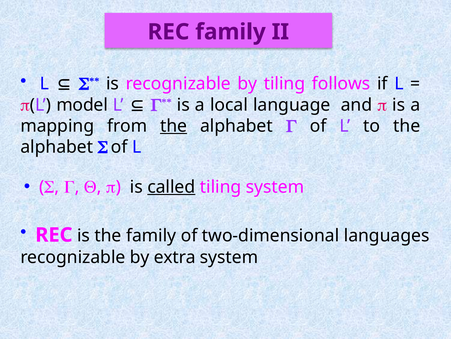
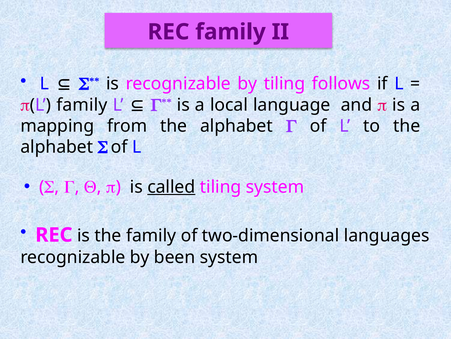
L model: model -> family
the at (174, 126) underline: present -> none
extra: extra -> been
